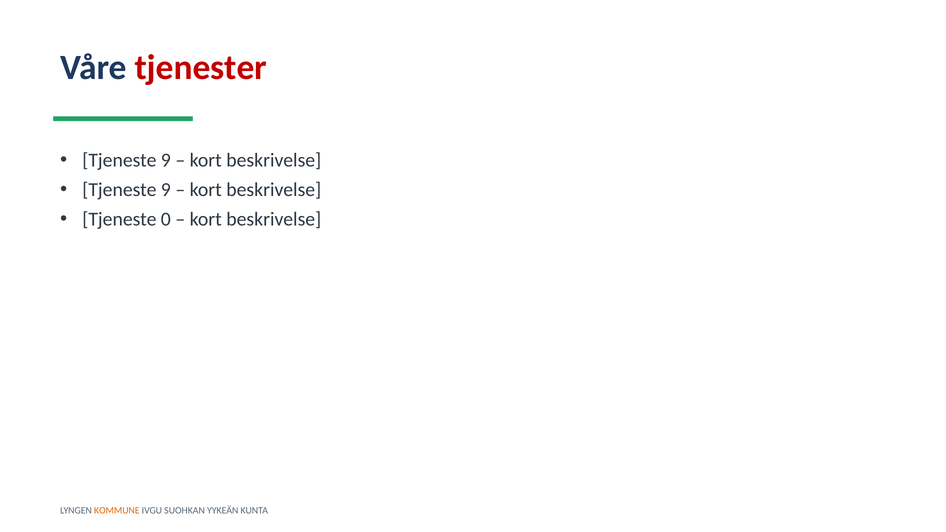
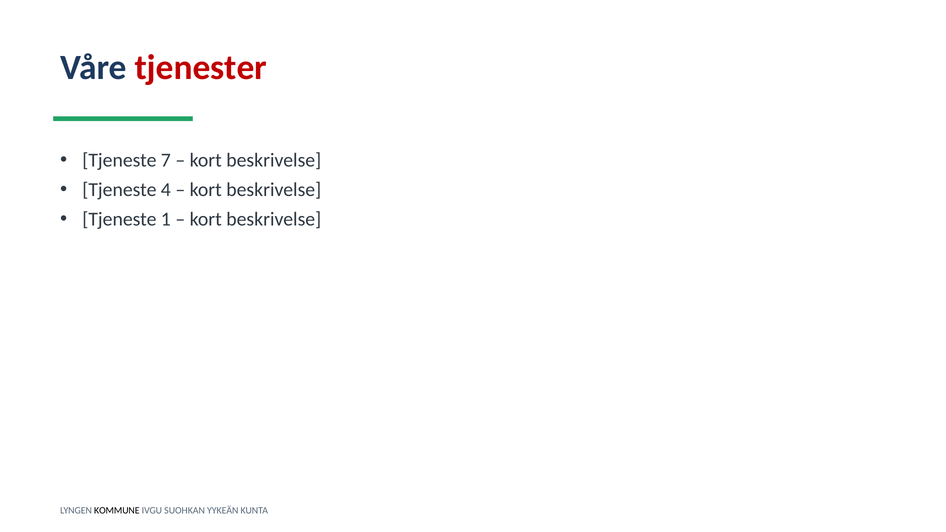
9 at (166, 160): 9 -> 7
9 at (166, 190): 9 -> 4
0: 0 -> 1
KOMMUNE colour: orange -> black
